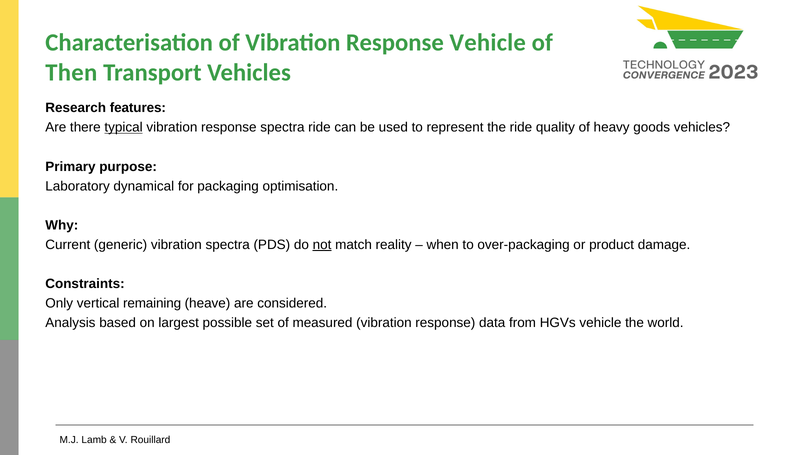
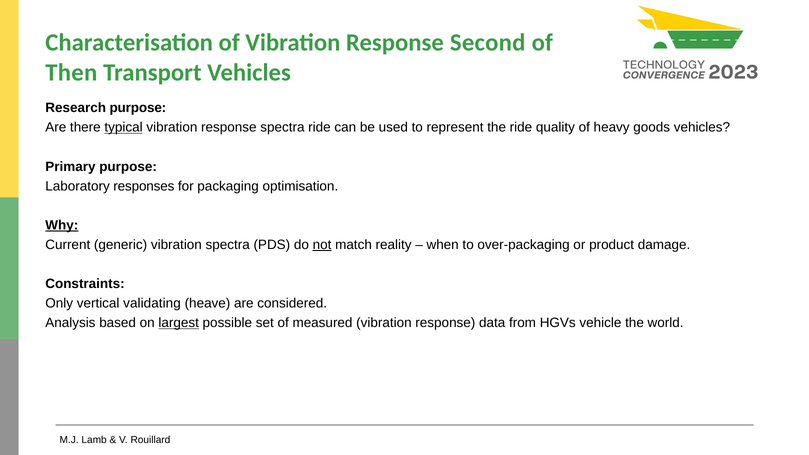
Response Vehicle: Vehicle -> Second
Research features: features -> purpose
dynamical: dynamical -> responses
Why underline: none -> present
remaining: remaining -> validating
largest underline: none -> present
